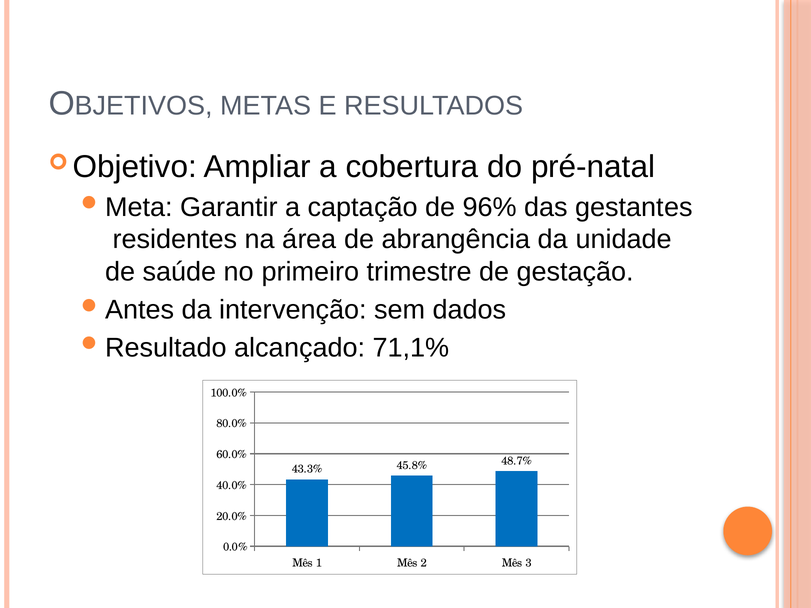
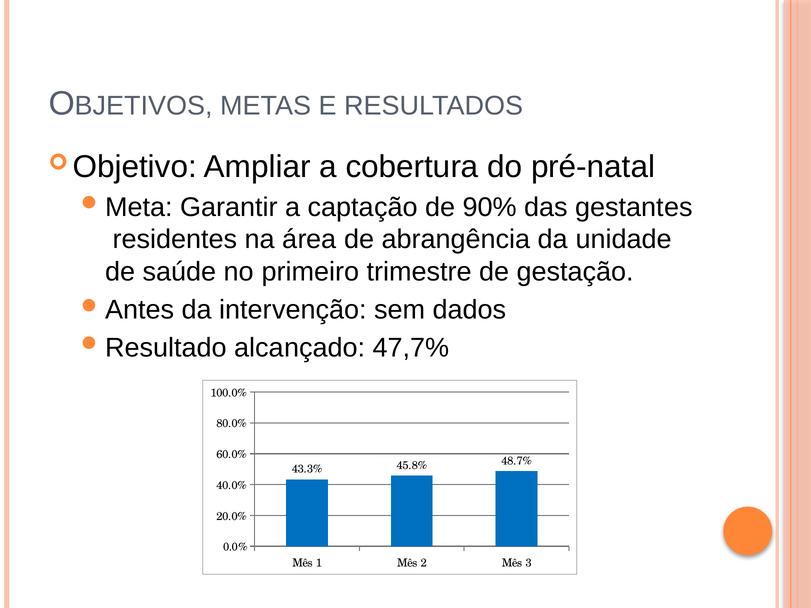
96%: 96% -> 90%
71,1%: 71,1% -> 47,7%
